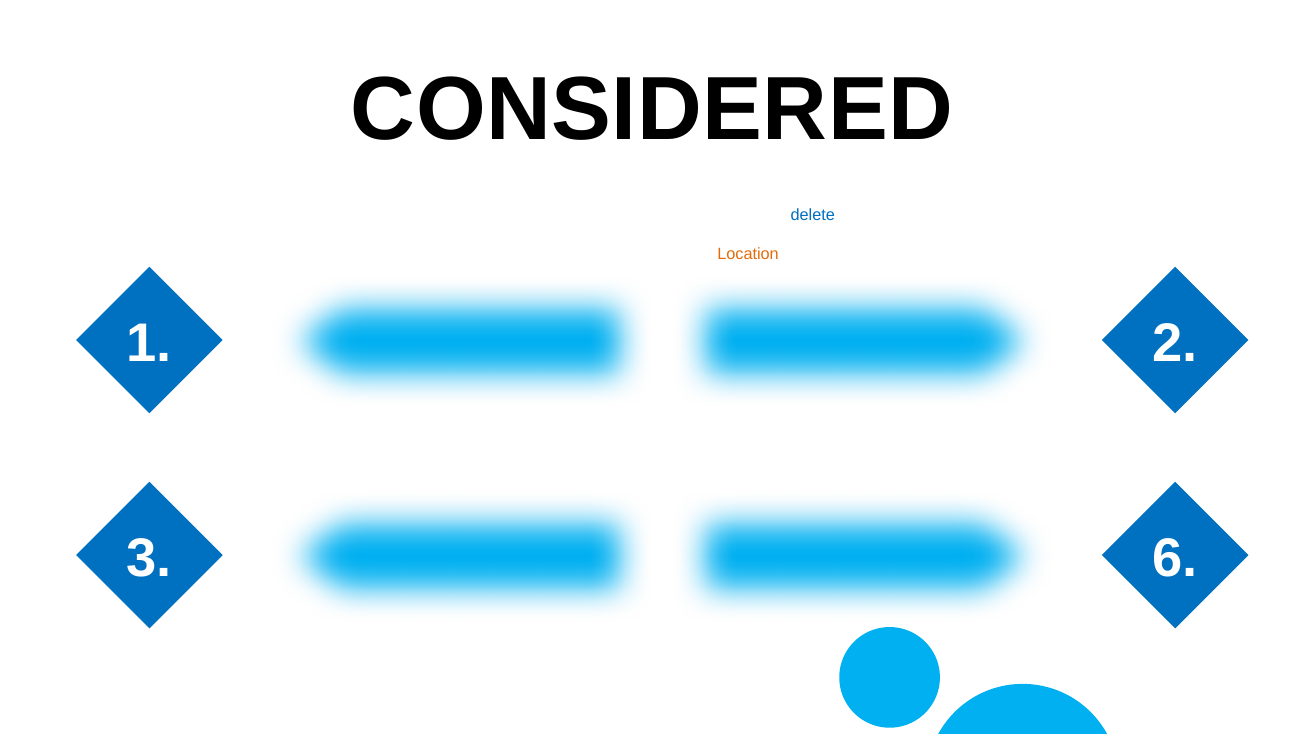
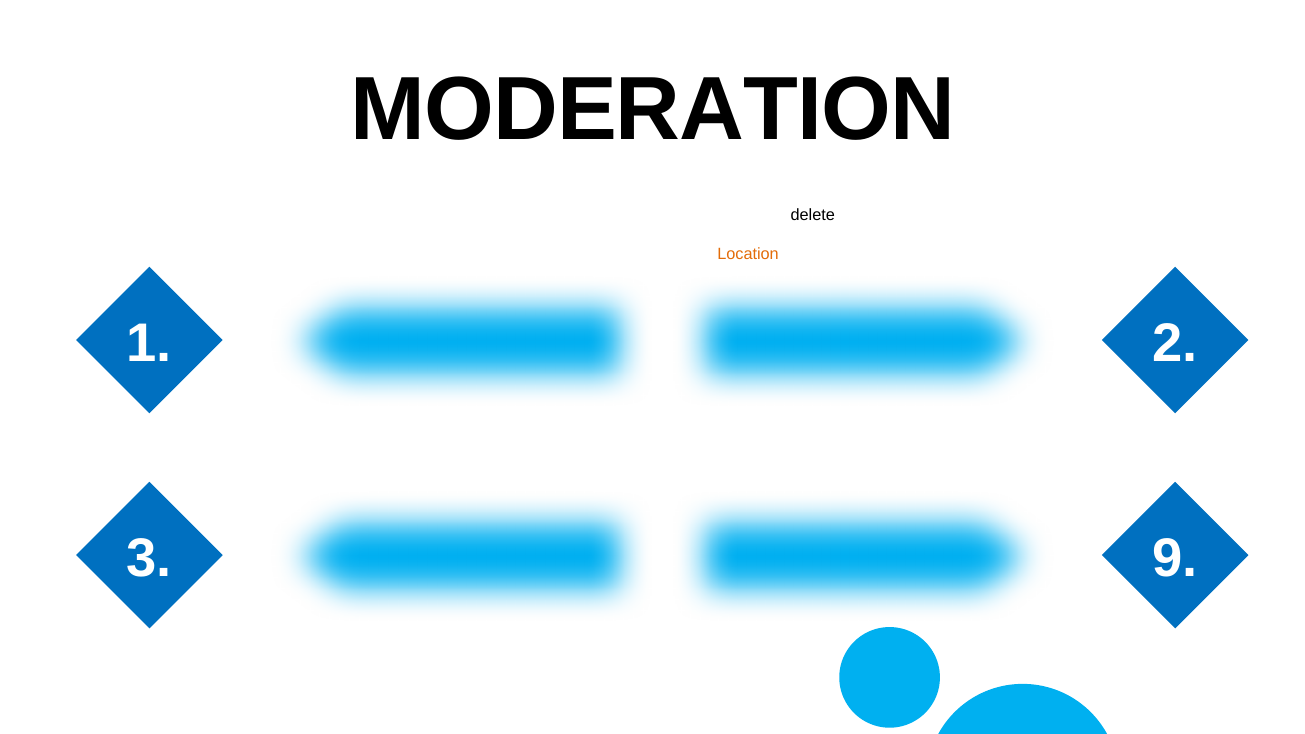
CONSIDERED: CONSIDERED -> MODERATION
delete at (813, 215) colour: blue -> black
6: 6 -> 9
